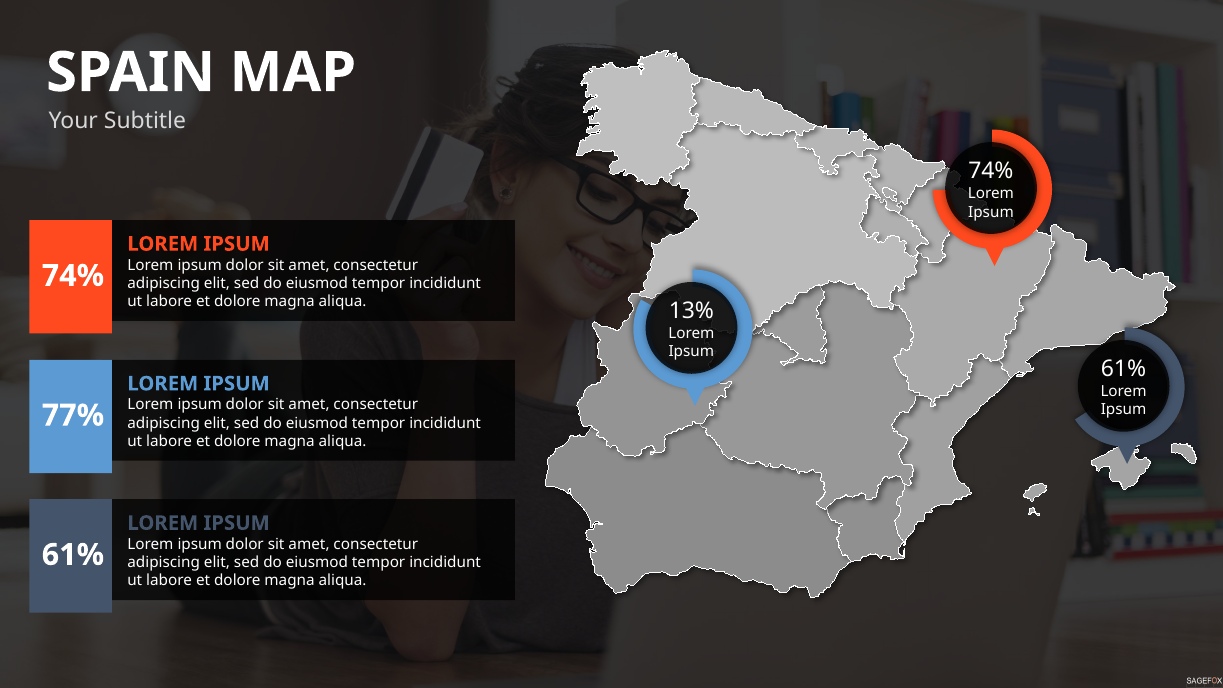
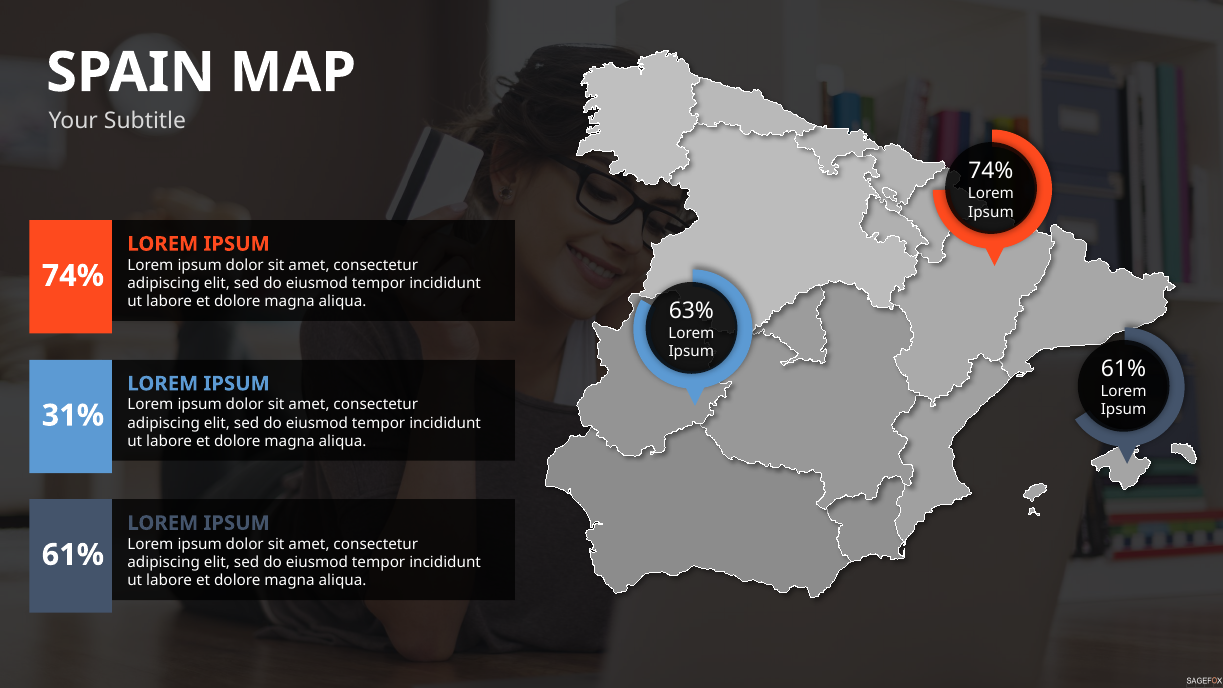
13%: 13% -> 63%
77%: 77% -> 31%
